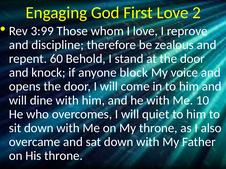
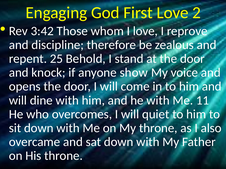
3:99: 3:99 -> 3:42
60: 60 -> 25
block: block -> show
10: 10 -> 11
